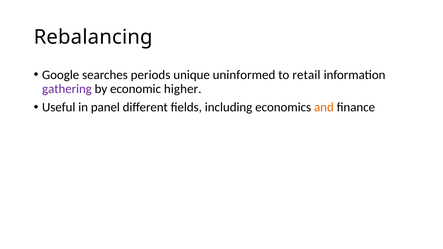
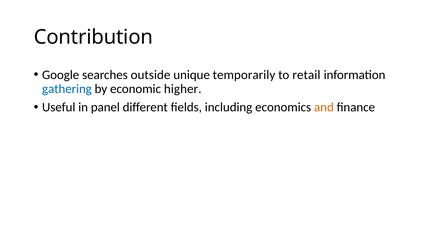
Rebalancing: Rebalancing -> Contribution
periods: periods -> outside
uninformed: uninformed -> temporarily
gathering colour: purple -> blue
